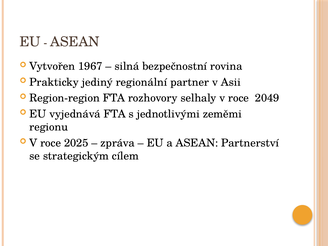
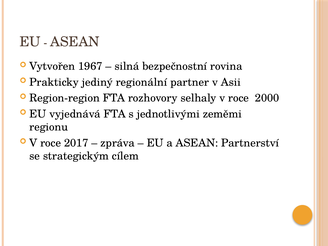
2049: 2049 -> 2000
2025: 2025 -> 2017
